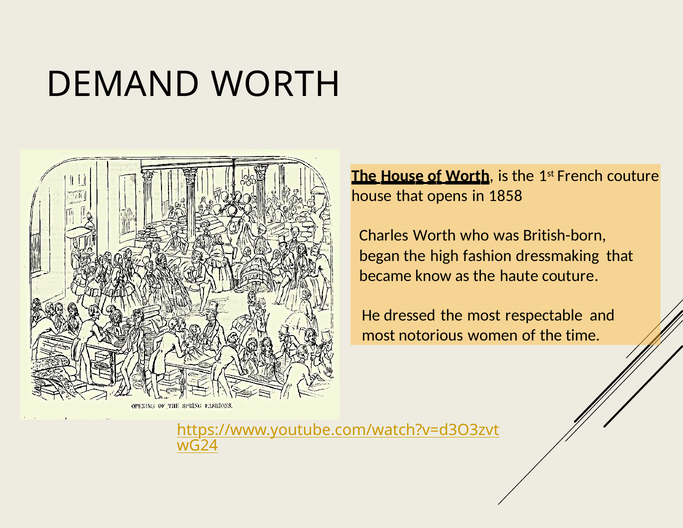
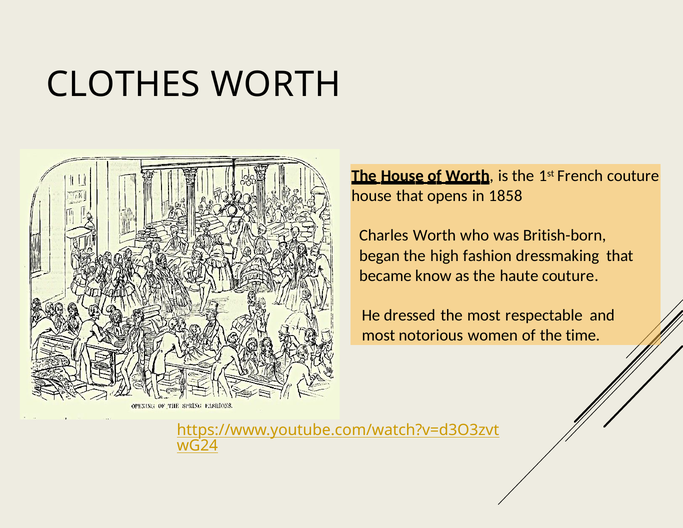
DEMAND: DEMAND -> CLOTHES
